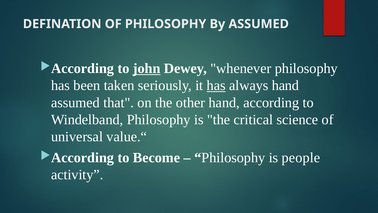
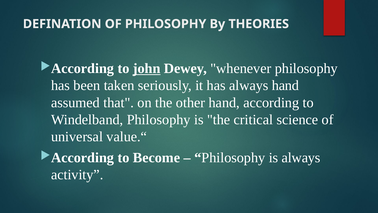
By ASSUMED: ASSUMED -> THEORIES
has at (216, 85) underline: present -> none
is people: people -> always
